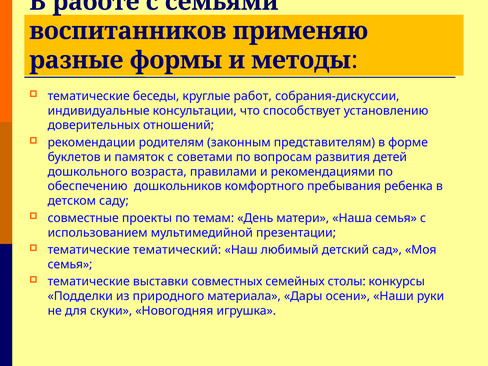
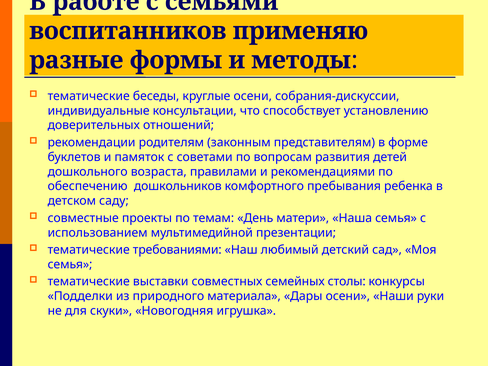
круглые работ: работ -> осени
тематический: тематический -> требованиями
